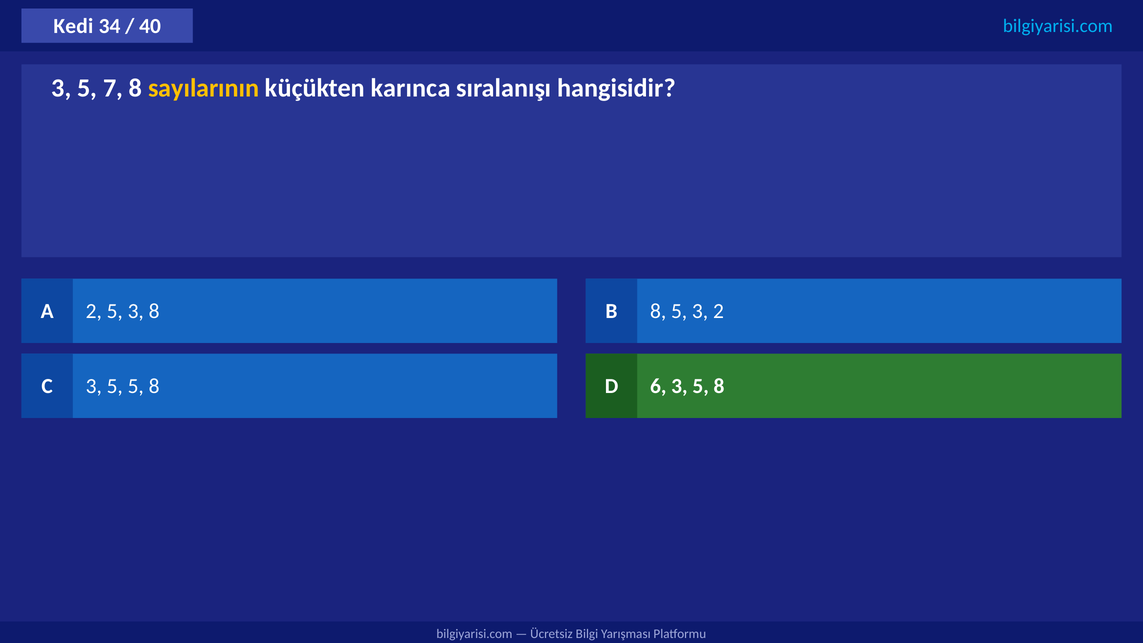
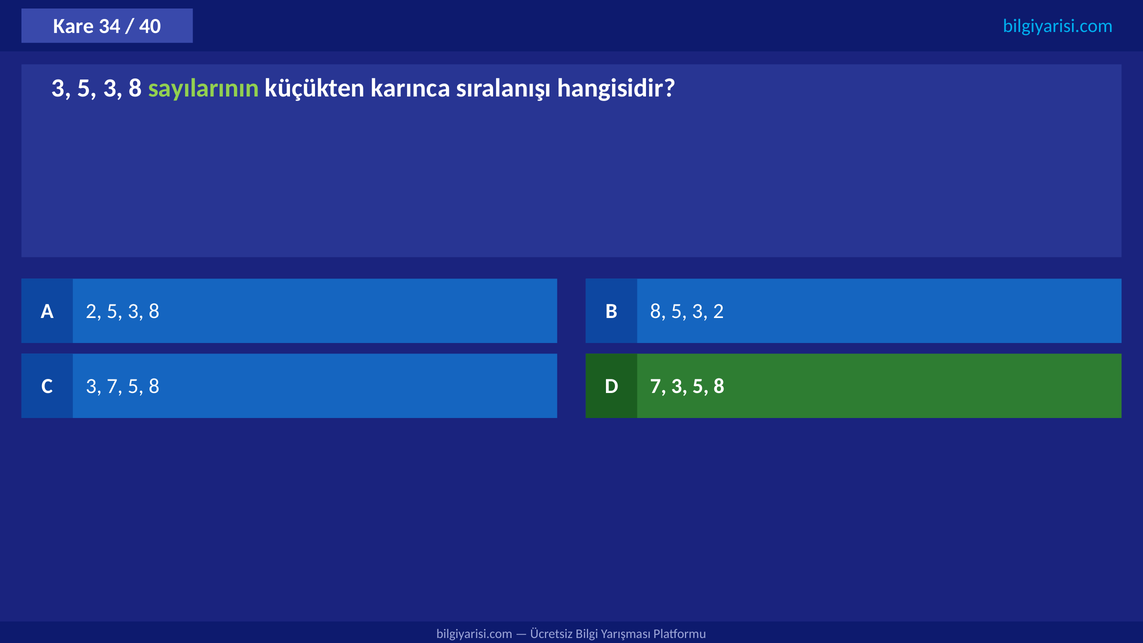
Kedi: Kedi -> Kare
3 5 7: 7 -> 3
sayılarının colour: yellow -> light green
C 3 5: 5 -> 7
D 6: 6 -> 7
